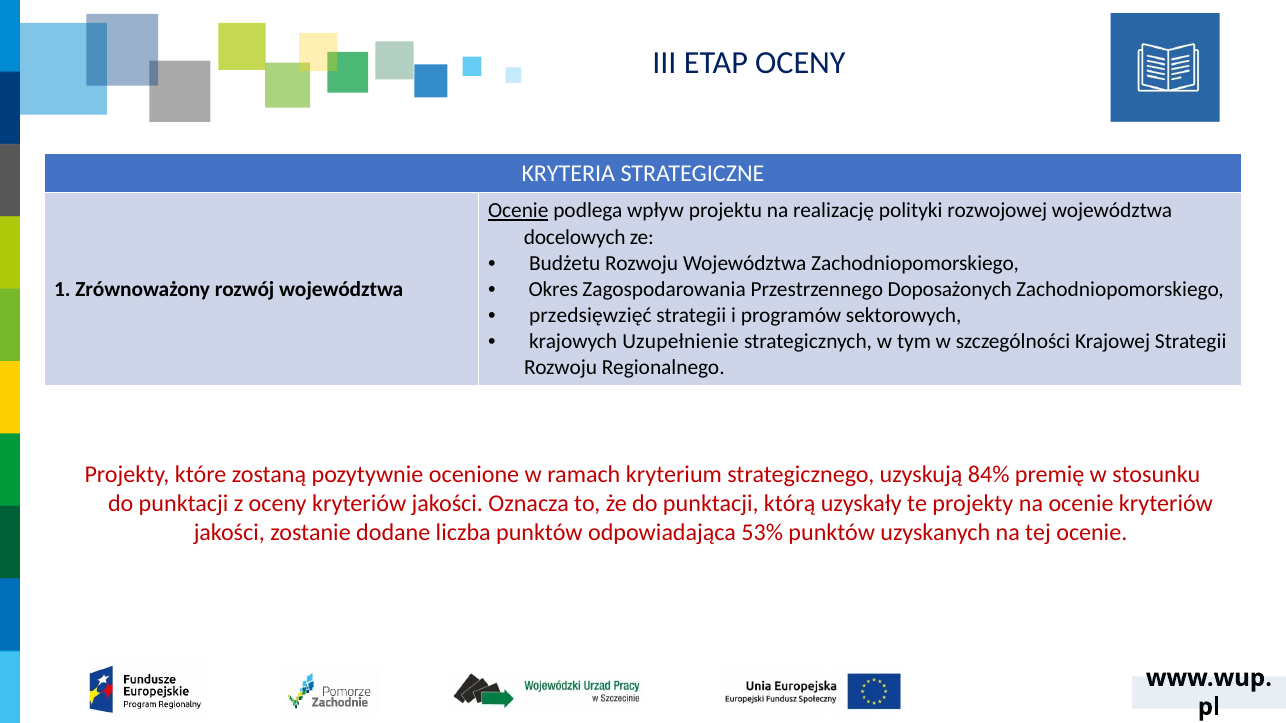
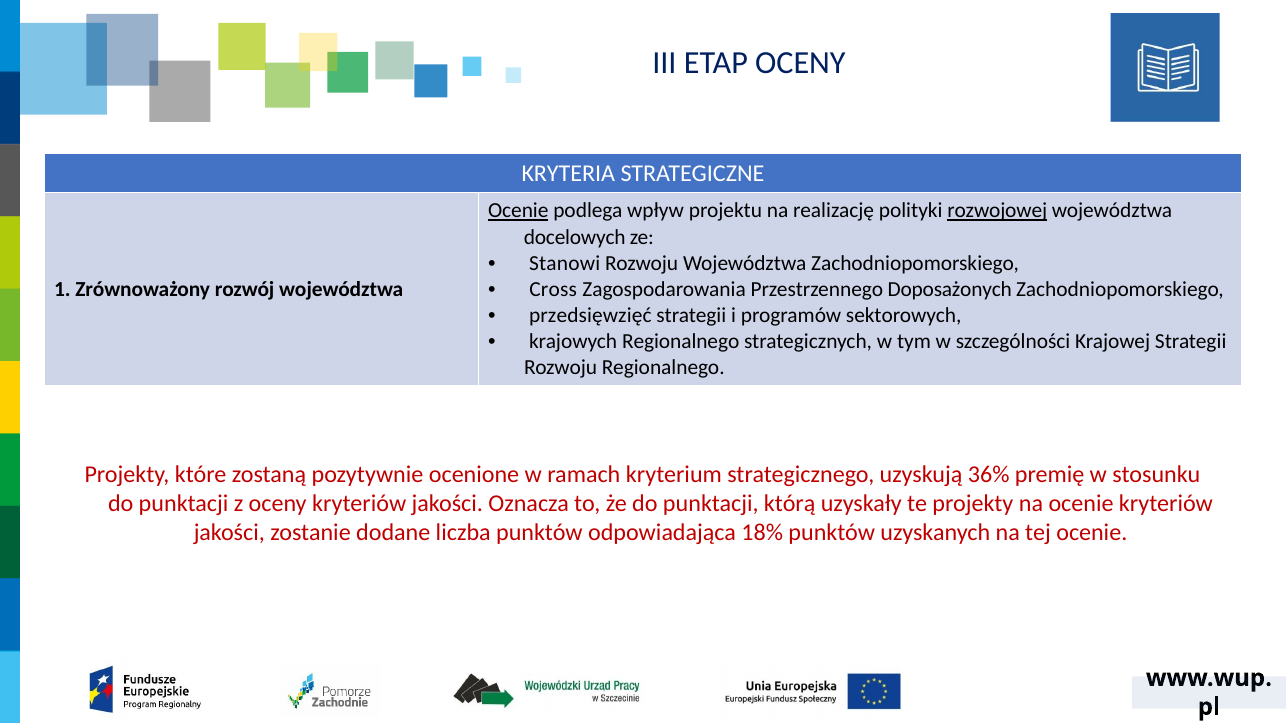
rozwojowej underline: none -> present
Budżetu: Budżetu -> Stanowi
Okres: Okres -> Cross
krajowych Uzupełnienie: Uzupełnienie -> Regionalnego
84%: 84% -> 36%
53%: 53% -> 18%
